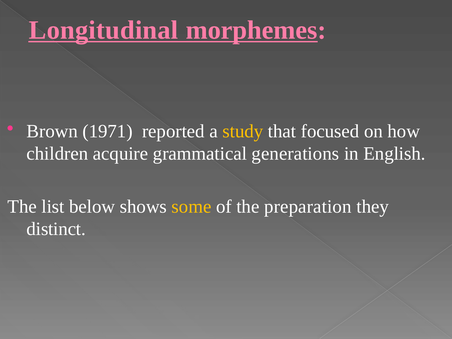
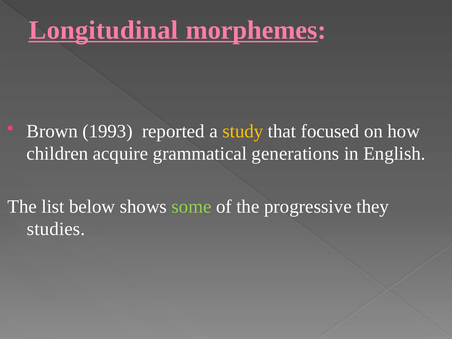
1971: 1971 -> 1993
some colour: yellow -> light green
preparation: preparation -> progressive
distinct: distinct -> studies
